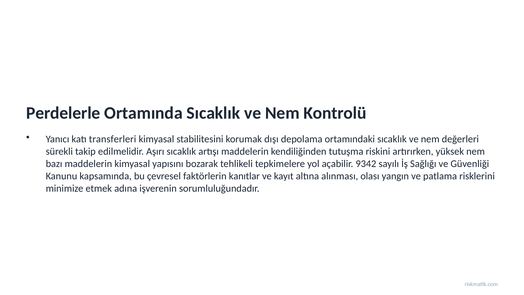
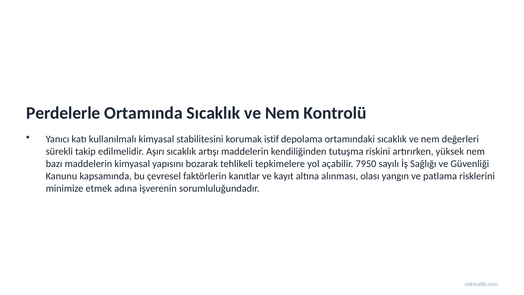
transferleri: transferleri -> kullanılmalı
dışı: dışı -> istif
9342: 9342 -> 7950
